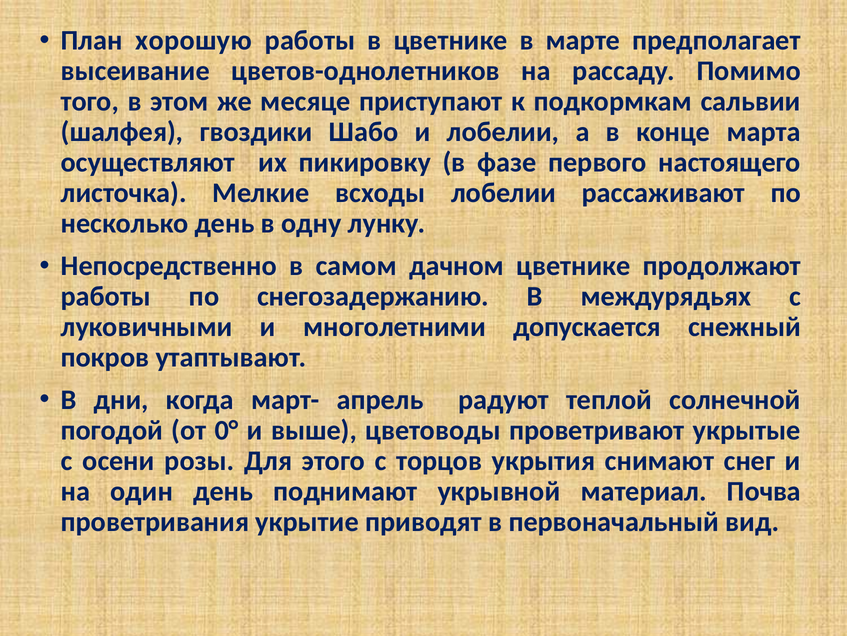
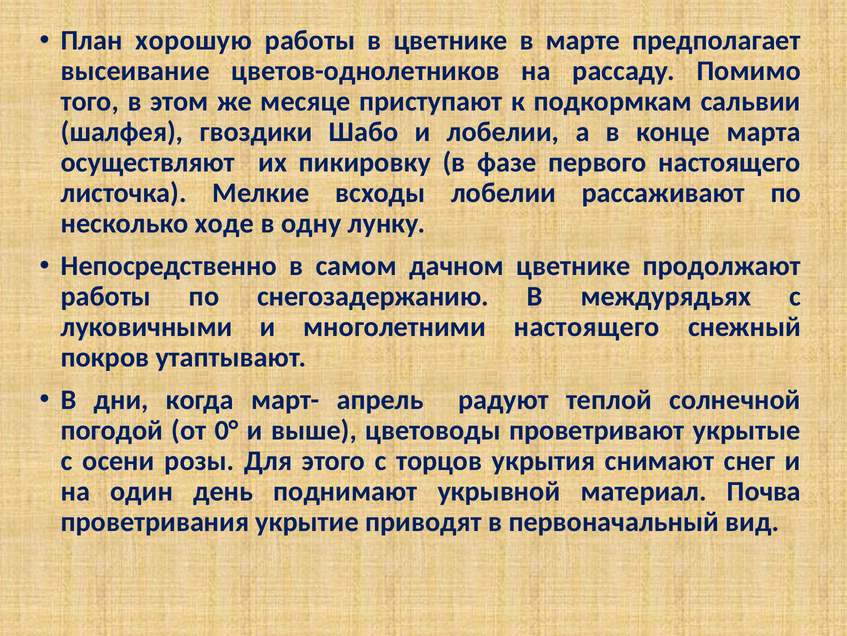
несколько день: день -> ходе
многолетними допускается: допускается -> настоящего
